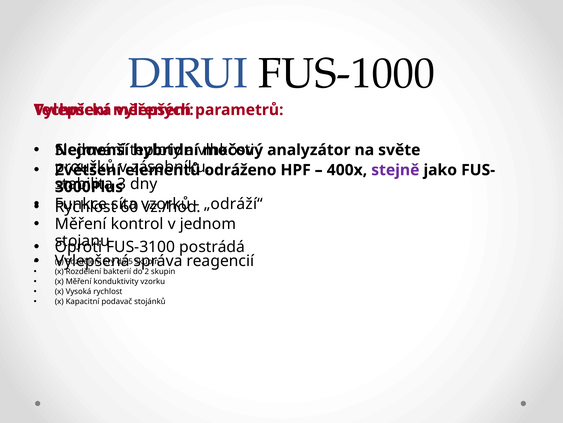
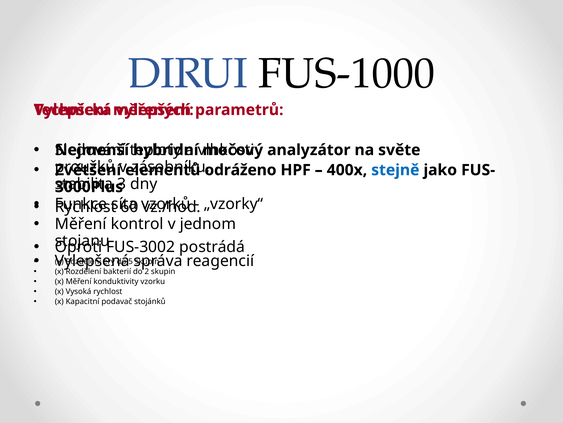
stejně colour: purple -> blue
„odráží“: „odráží“ -> „vzorky“
FUS-3100: FUS-3100 -> FUS-3002
